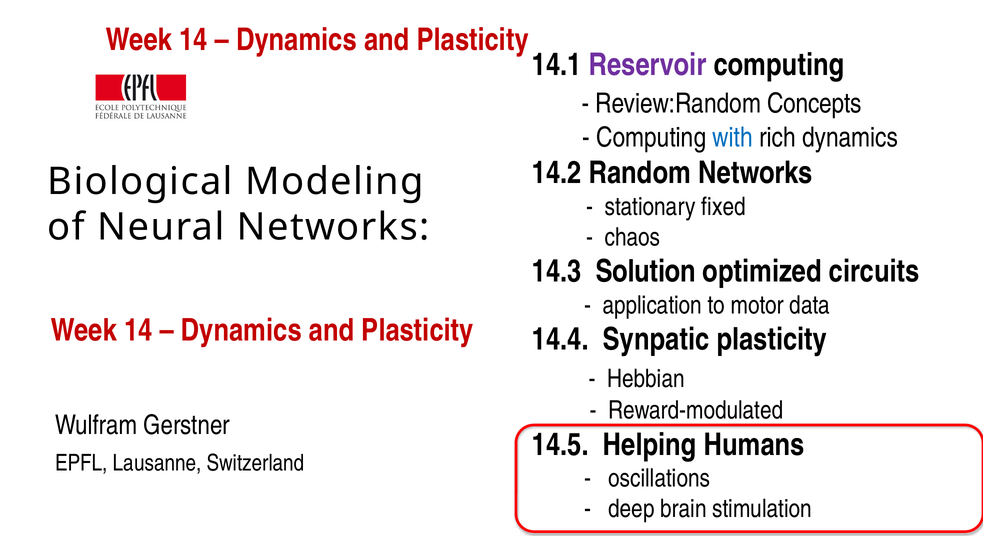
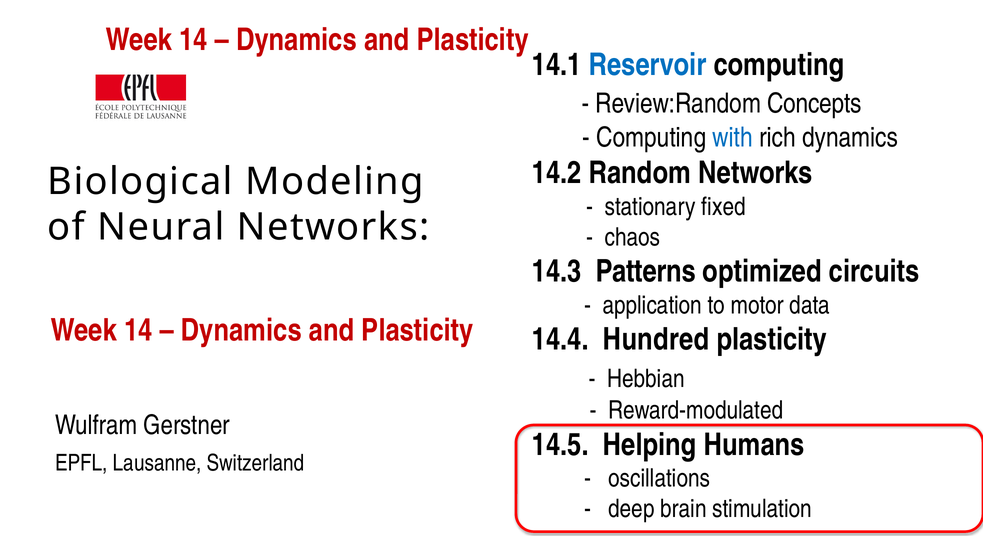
Reservoir colour: purple -> blue
Solution: Solution -> Patterns
Synpatic: Synpatic -> Hundred
